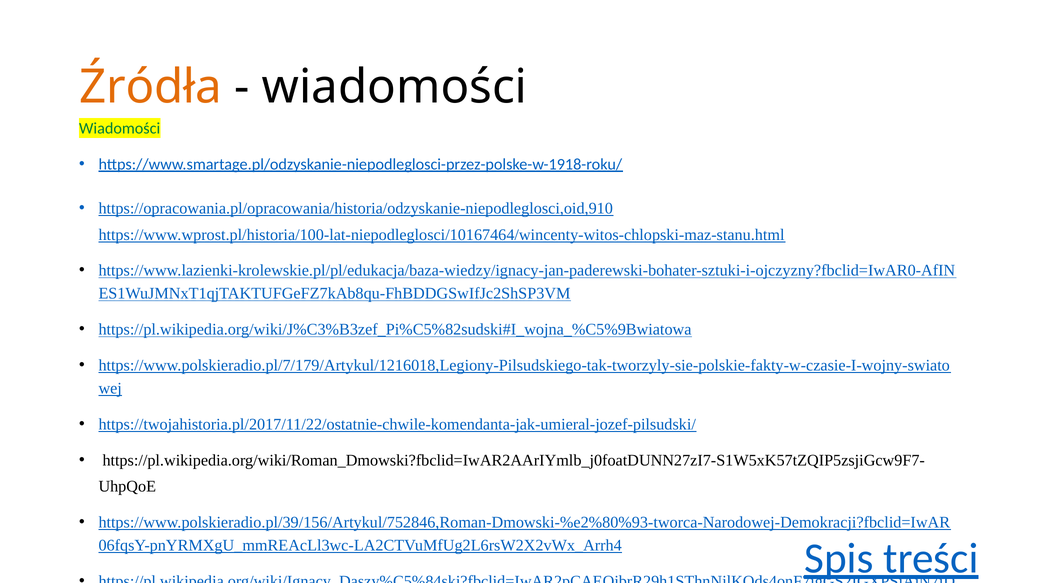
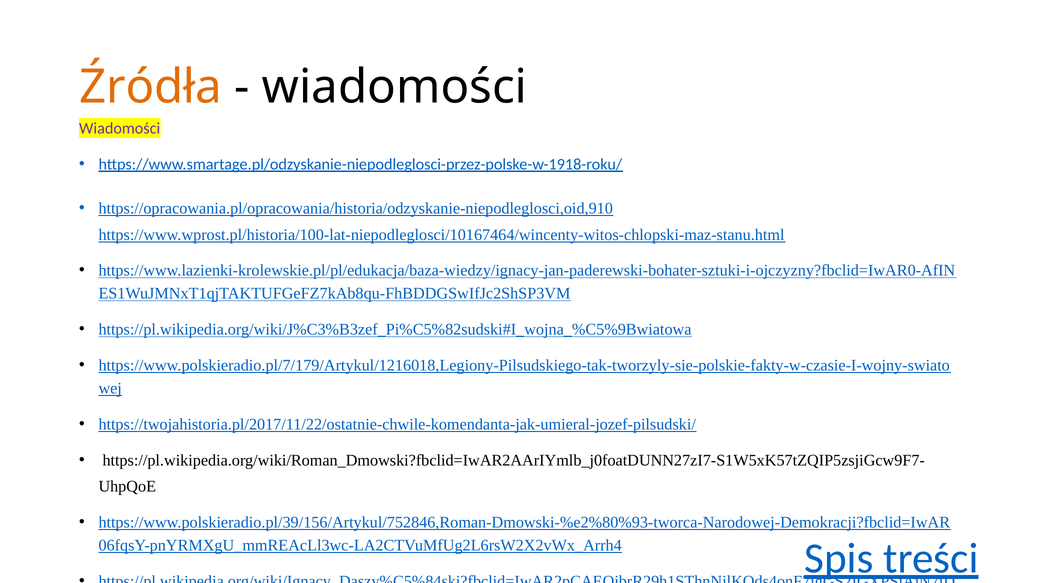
Wiadomości at (120, 128) colour: green -> purple
